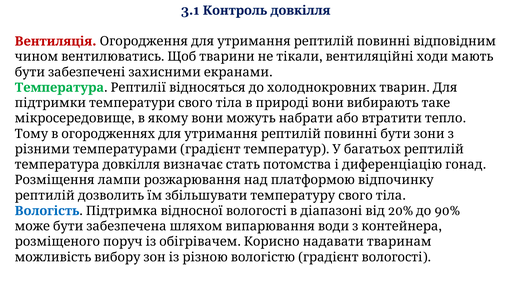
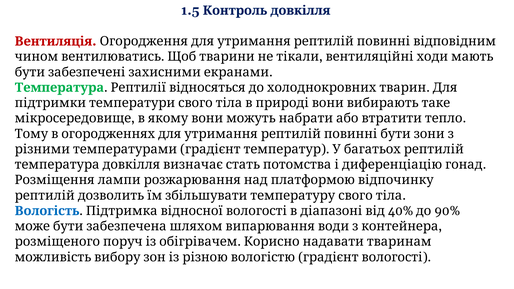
3.1: 3.1 -> 1.5
20%: 20% -> 40%
